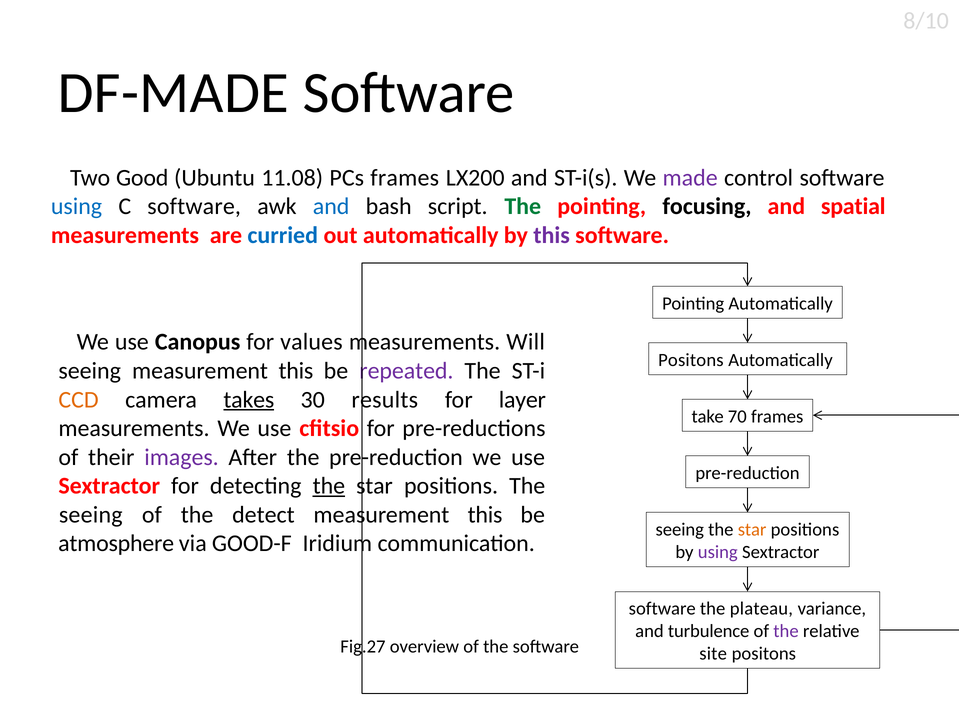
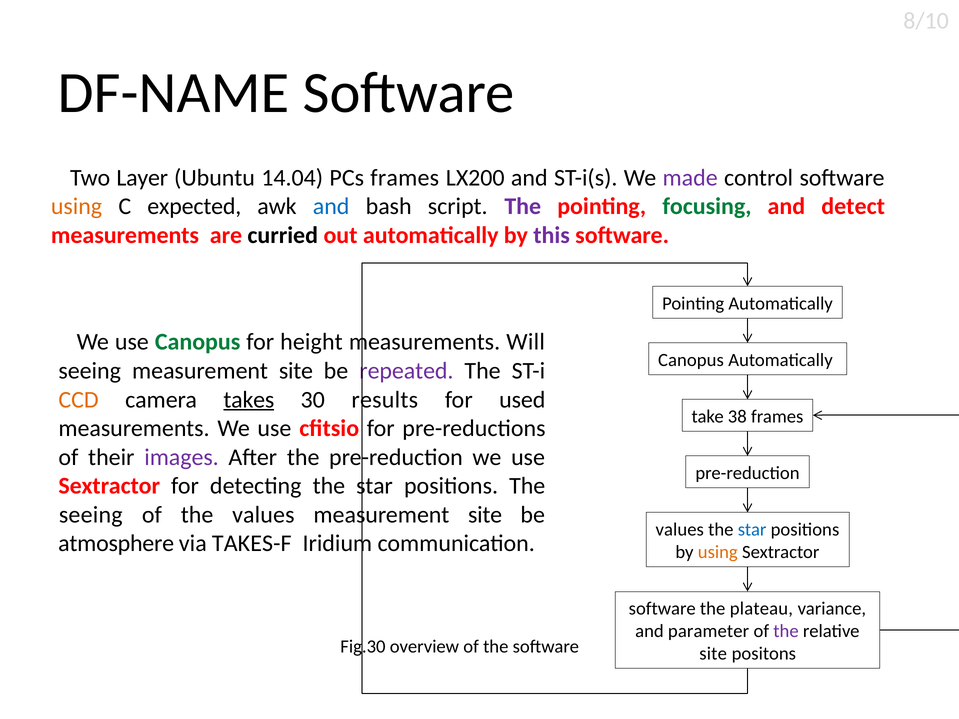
DF-MADE: DF-MADE -> DF-NAME
Good: Good -> Layer
11.08: 11.08 -> 14.04
using at (77, 207) colour: blue -> orange
C software: software -> expected
The at (523, 207) colour: green -> purple
focusing colour: black -> green
spatial: spatial -> detect
curried colour: blue -> black
Canopus at (198, 342) colour: black -> green
values: values -> height
Positons at (691, 360): Positons -> Canopus
seeing measurement this: this -> site
layer: layer -> used
70: 70 -> 38
the at (329, 486) underline: present -> none
the detect: detect -> values
this at (485, 515): this -> site
seeing at (680, 530): seeing -> values
star at (752, 530) colour: orange -> blue
GOOD-F: GOOD-F -> TAKES-F
using at (718, 552) colour: purple -> orange
turbulence: turbulence -> parameter
Fig.27: Fig.27 -> Fig.30
